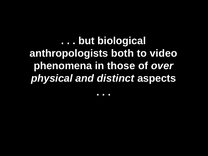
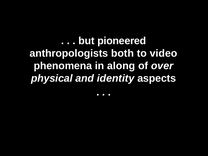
biological: biological -> pioneered
those: those -> along
distinct: distinct -> identity
